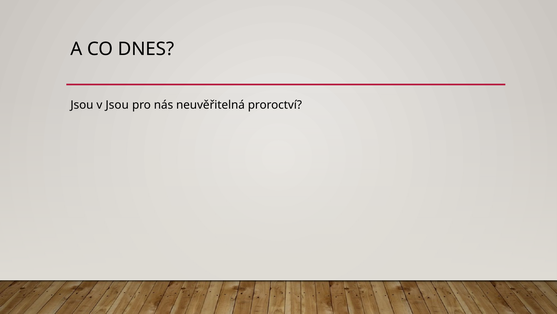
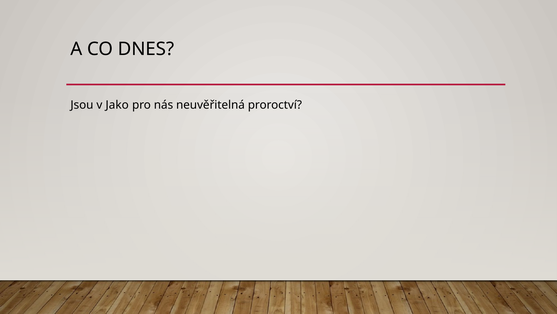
v Jsou: Jsou -> Jako
